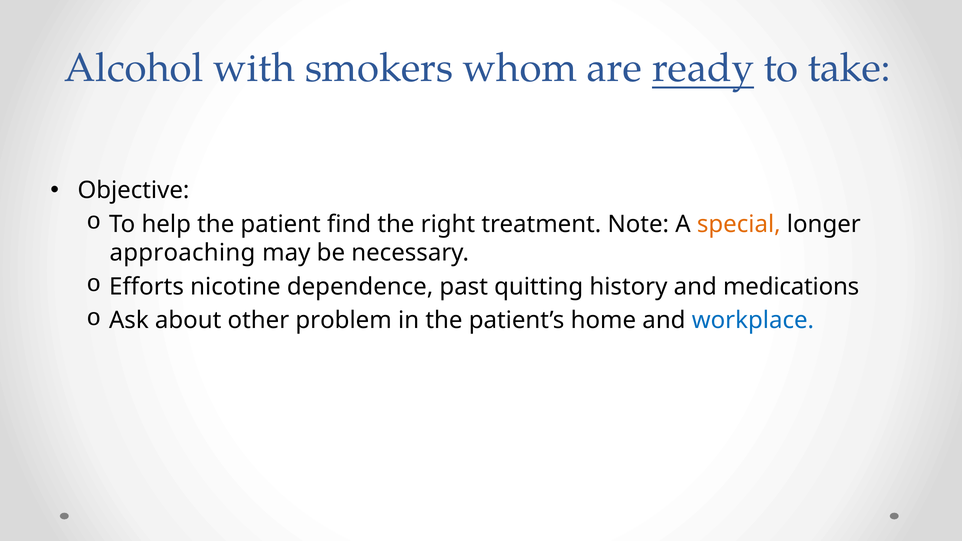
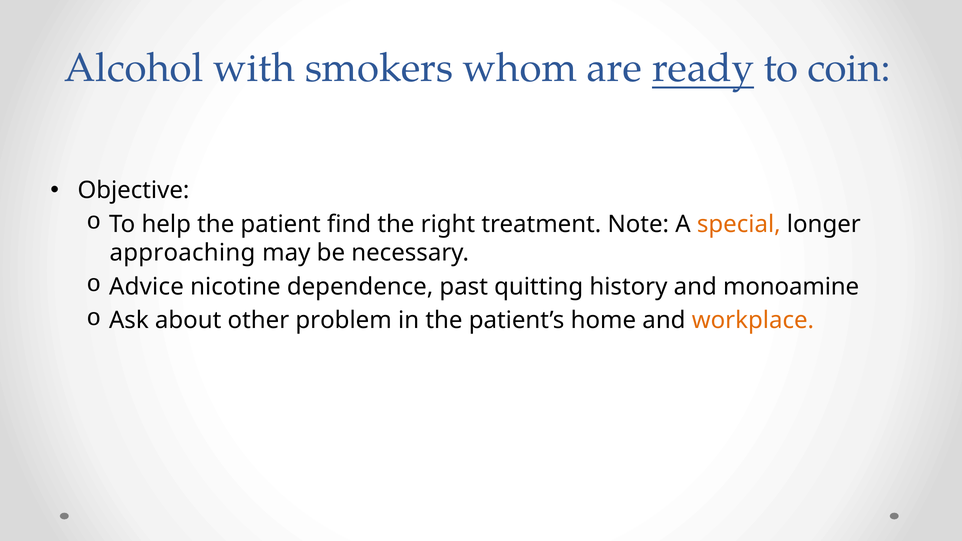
take: take -> coin
Efforts: Efforts -> Advice
medications: medications -> monoamine
workplace colour: blue -> orange
